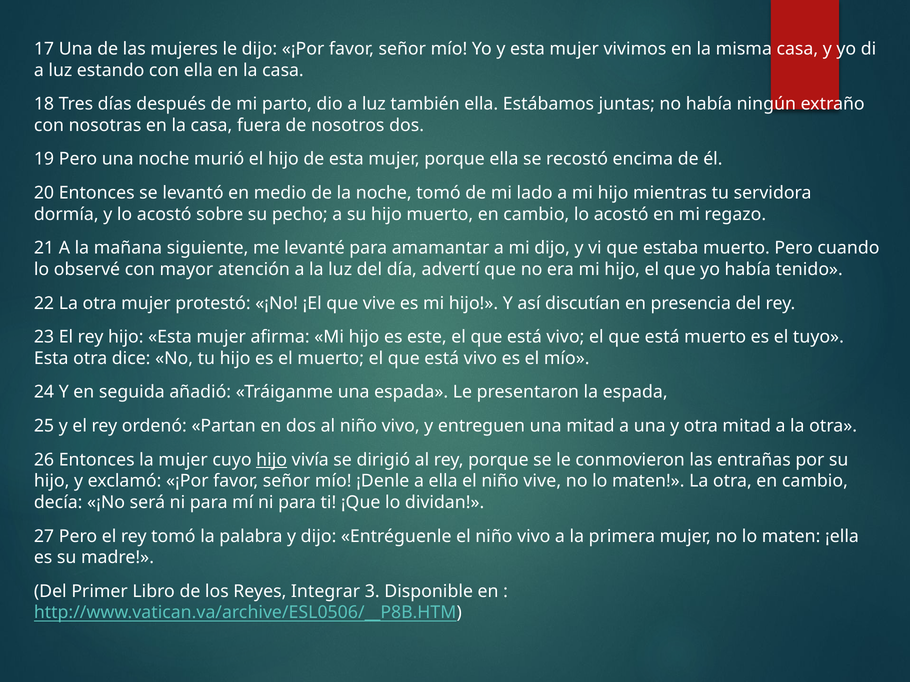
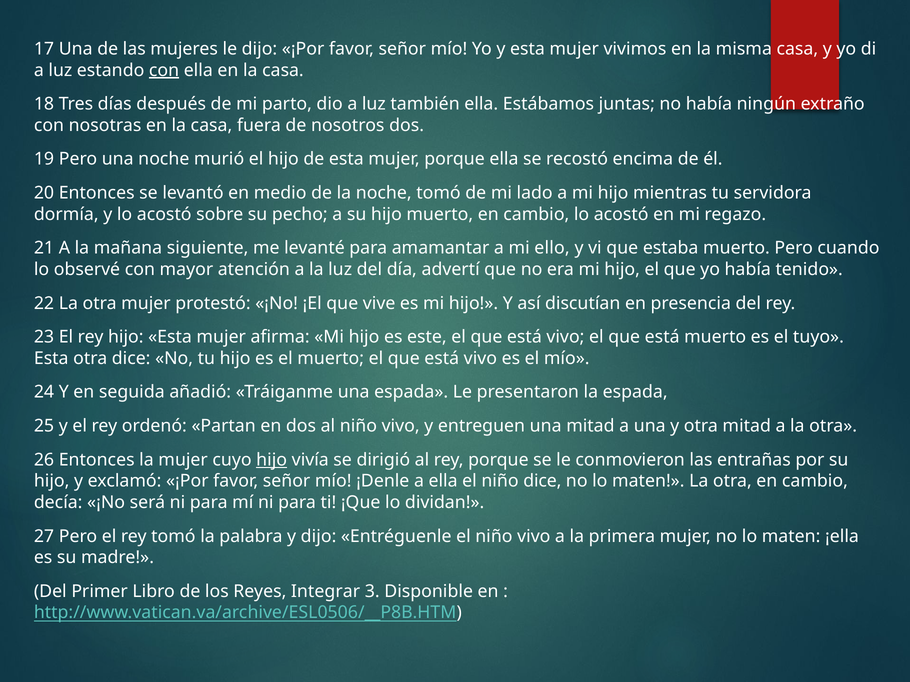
con at (164, 70) underline: none -> present
mi dijo: dijo -> ello
niño vive: vive -> dice
